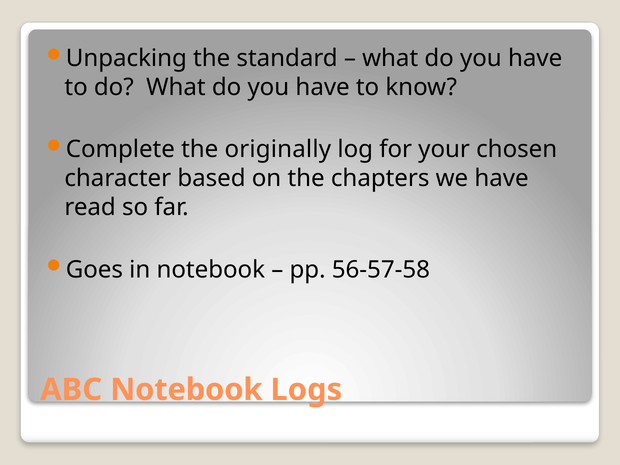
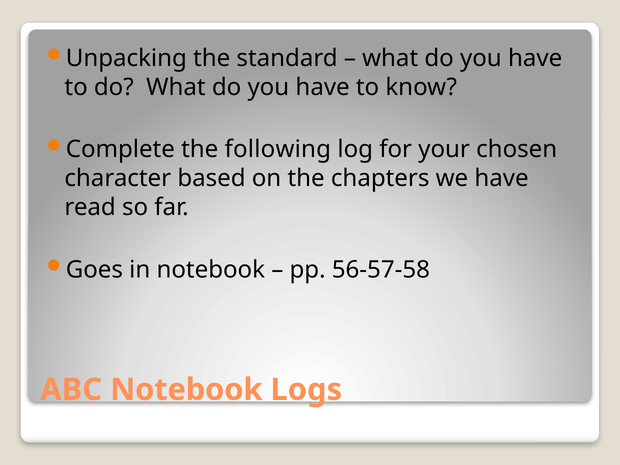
originally: originally -> following
